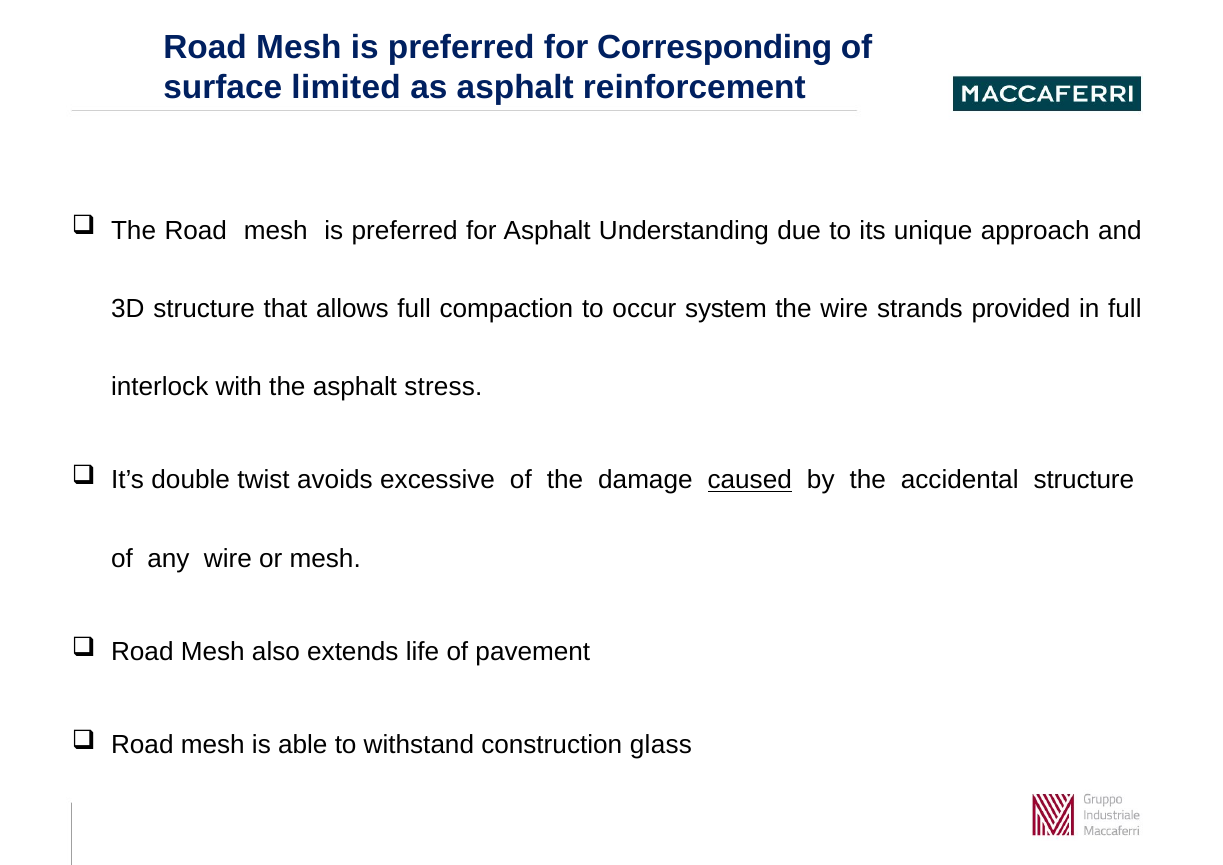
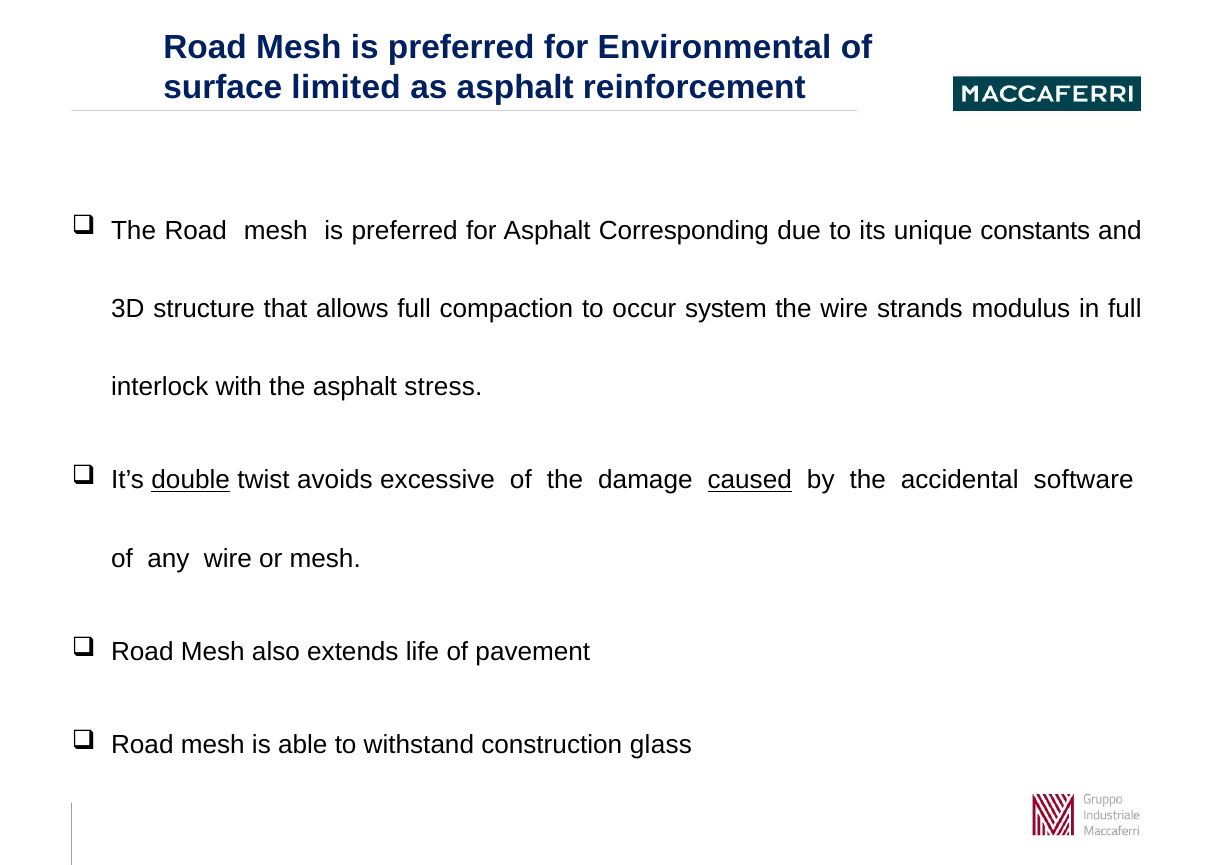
Corresponding: Corresponding -> Environmental
Understanding: Understanding -> Corresponding
approach: approach -> constants
provided: provided -> modulus
double underline: none -> present
accidental structure: structure -> software
